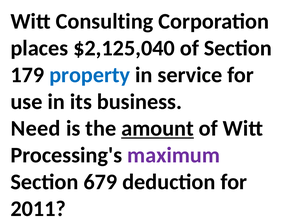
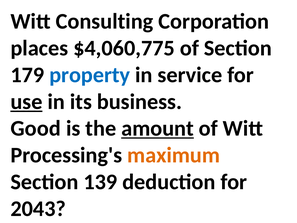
$2,125,040: $2,125,040 -> $4,060,775
use underline: none -> present
Need: Need -> Good
maximum colour: purple -> orange
679: 679 -> 139
2011: 2011 -> 2043
